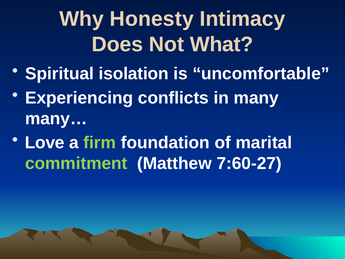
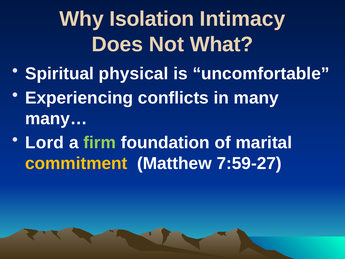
Honesty: Honesty -> Isolation
isolation: isolation -> physical
Love: Love -> Lord
commitment colour: light green -> yellow
7:60-27: 7:60-27 -> 7:59-27
